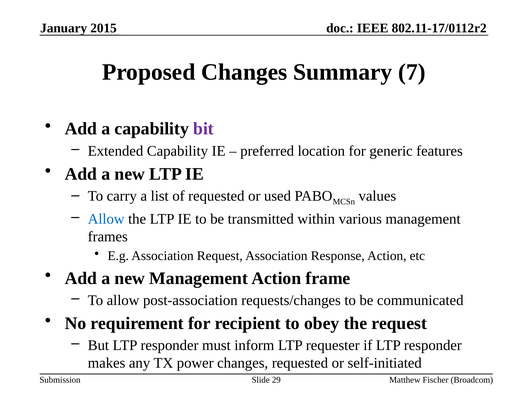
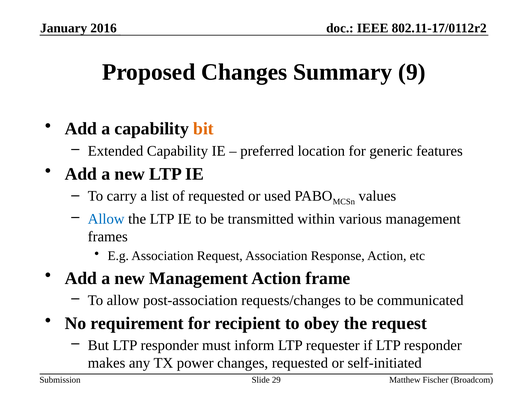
2015: 2015 -> 2016
7: 7 -> 9
bit colour: purple -> orange
